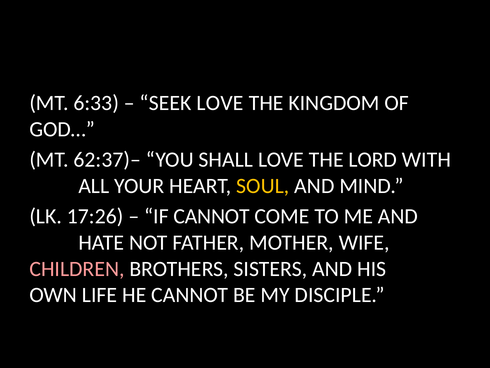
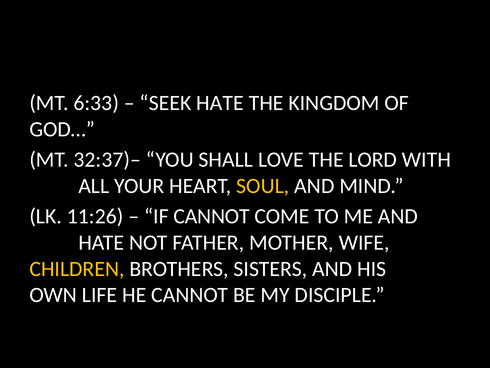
SEEK LOVE: LOVE -> HATE
62:37)–: 62:37)– -> 32:37)–
17:26: 17:26 -> 11:26
CHILDREN colour: pink -> yellow
